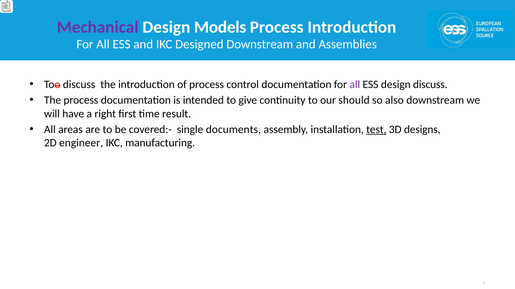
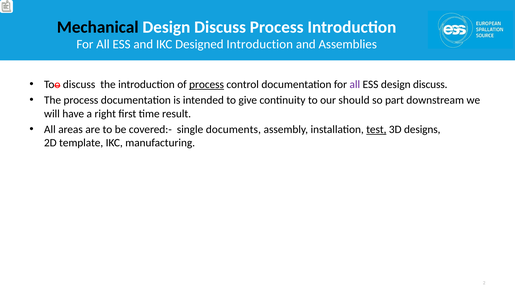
Mechanical colour: purple -> black
Models at (220, 27): Models -> Discuss
Designed Downstream: Downstream -> Introduction
process at (207, 85) underline: none -> present
also: also -> part
engineer: engineer -> template
